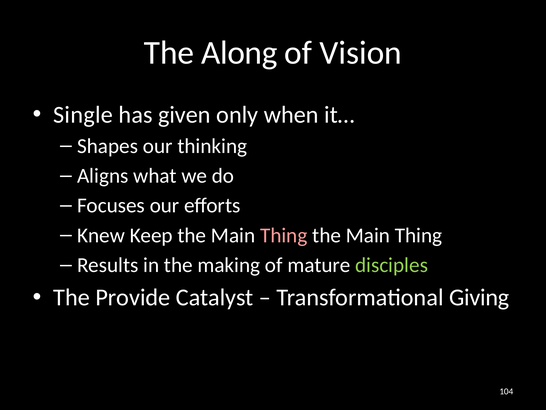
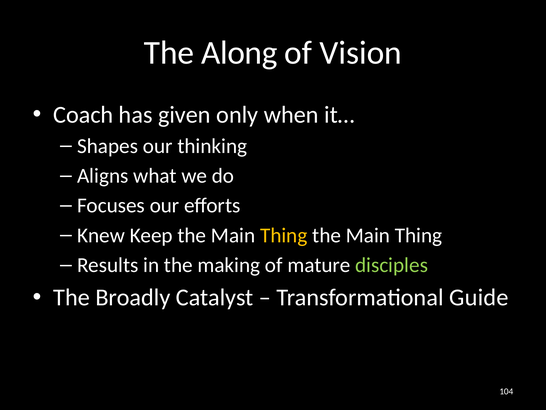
Single: Single -> Coach
Thing at (284, 235) colour: pink -> yellow
Provide: Provide -> Broadly
Giving: Giving -> Guide
